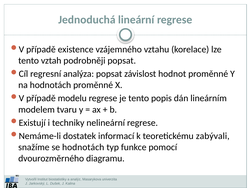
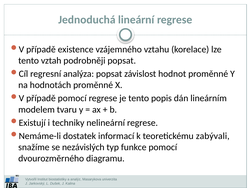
případě modelu: modelu -> pomocí
se hodnotách: hodnotách -> nezávislých
